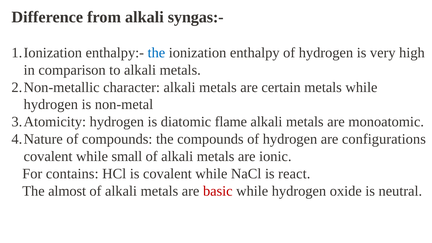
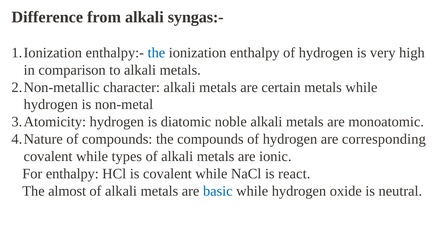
flame: flame -> noble
configurations: configurations -> corresponding
small: small -> types
For contains: contains -> enthalpy
basic colour: red -> blue
